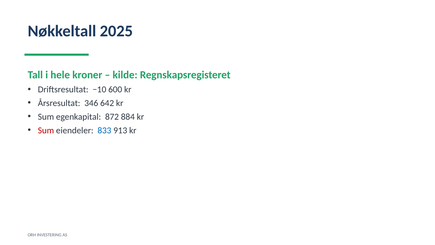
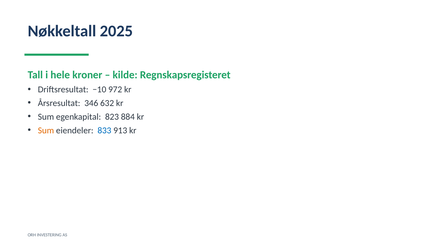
600: 600 -> 972
642: 642 -> 632
872: 872 -> 823
Sum at (46, 130) colour: red -> orange
